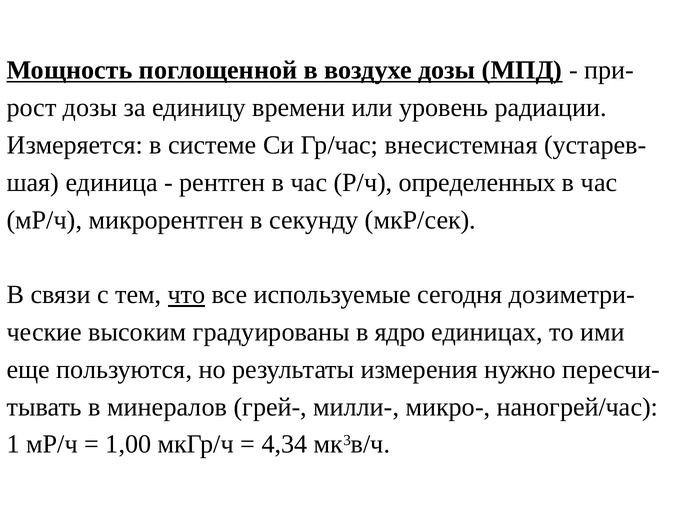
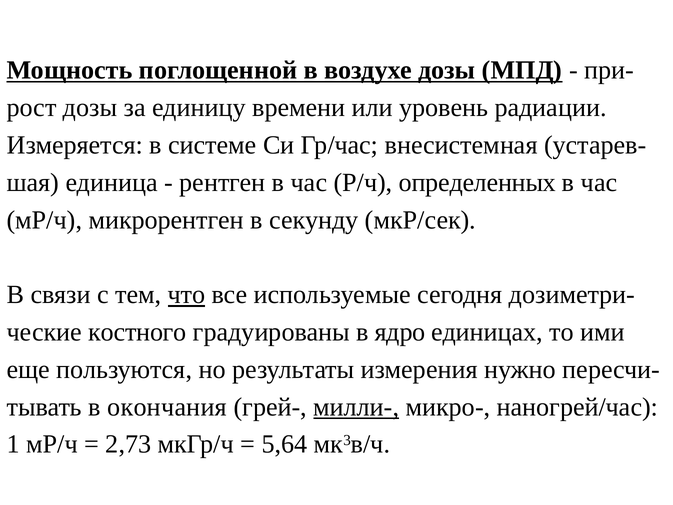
высоким: высоким -> костного
минералов: минералов -> окончания
милли- underline: none -> present
1,00: 1,00 -> 2,73
4,34: 4,34 -> 5,64
